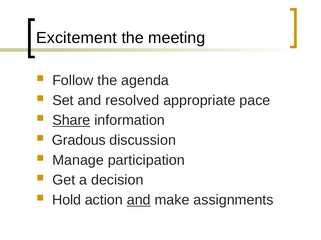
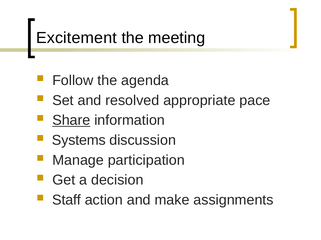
Gradous: Gradous -> Systems
Hold: Hold -> Staff
and at (139, 201) underline: present -> none
